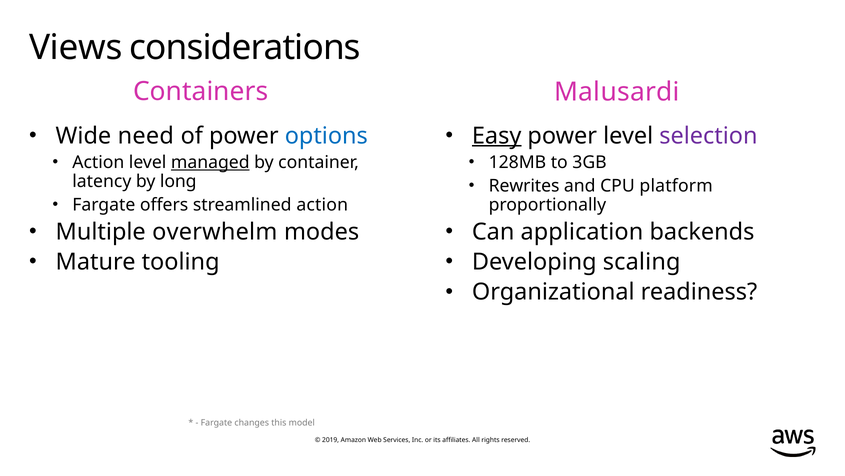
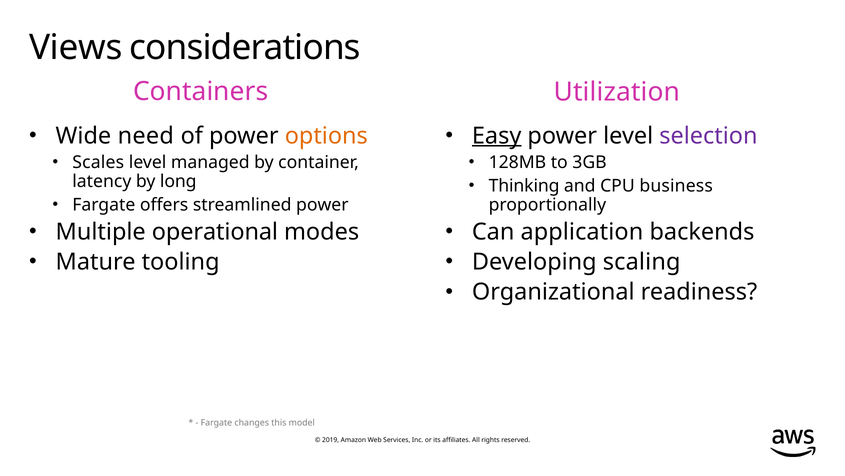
Malusardi: Malusardi -> Utilization
options colour: blue -> orange
Action at (98, 162): Action -> Scales
managed underline: present -> none
Rewrites: Rewrites -> Thinking
platform: platform -> business
streamlined action: action -> power
overwhelm: overwhelm -> operational
